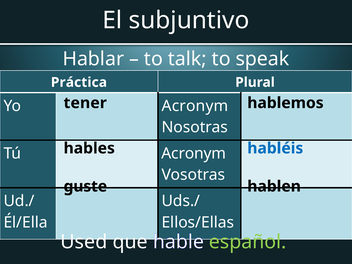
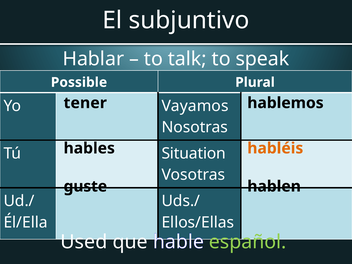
Práctica: Práctica -> Possible
Yo Acronym: Acronym -> Vayamos
habléis colour: blue -> orange
Tú Acronym: Acronym -> Situation
